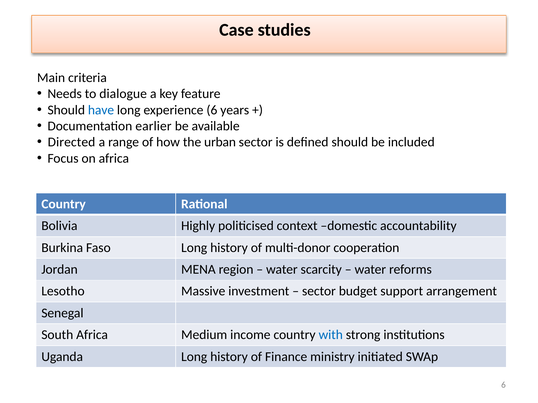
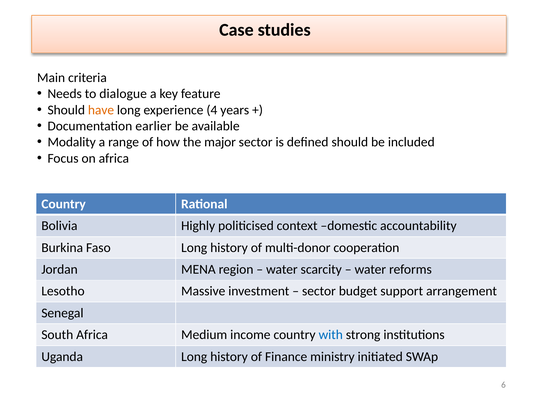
have colour: blue -> orange
experience 6: 6 -> 4
Directed: Directed -> Modality
urban: urban -> major
